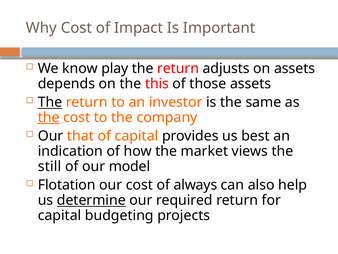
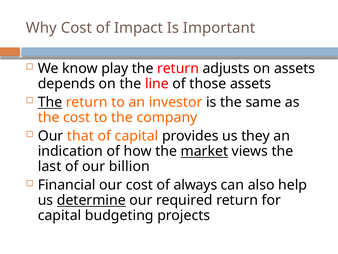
this: this -> line
the at (49, 117) underline: present -> none
best: best -> they
market underline: none -> present
still: still -> last
model: model -> billion
Flotation: Flotation -> Financial
